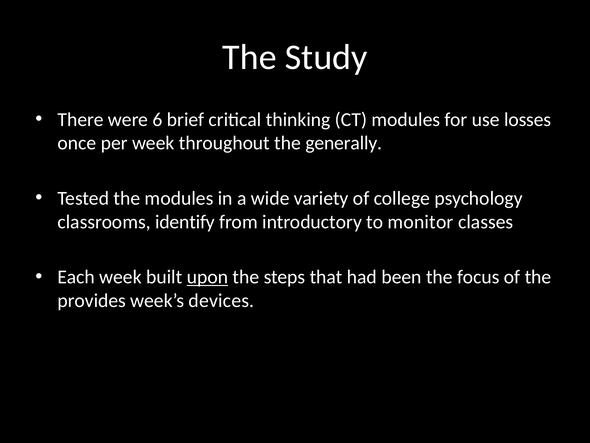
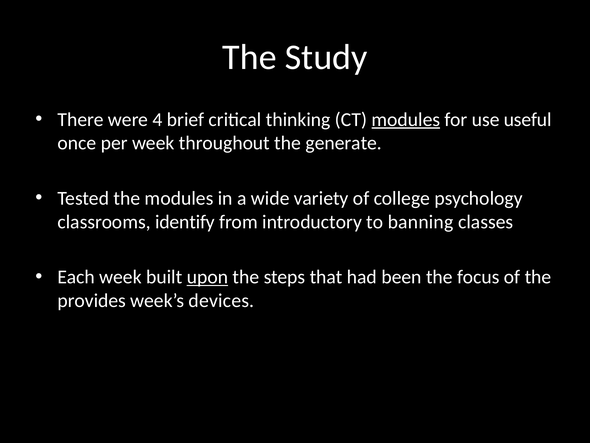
6: 6 -> 4
modules at (406, 119) underline: none -> present
losses: losses -> useful
generally: generally -> generate
monitor: monitor -> banning
